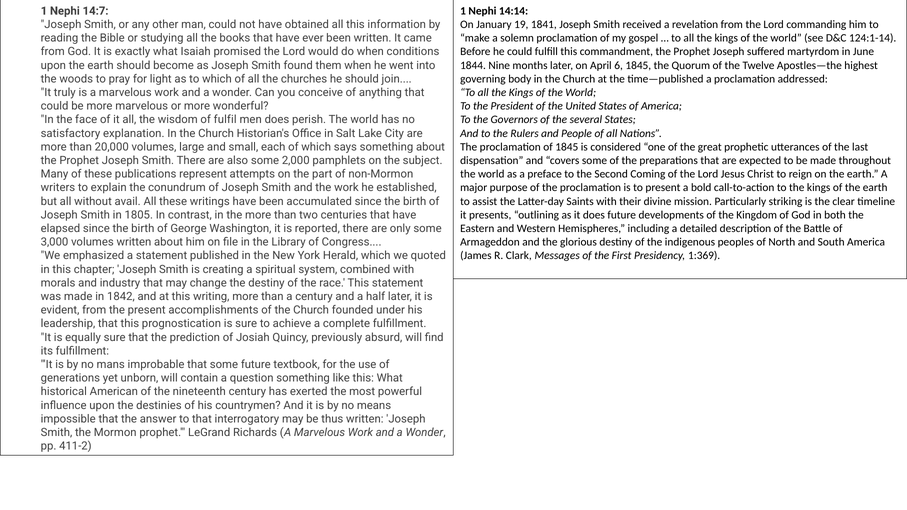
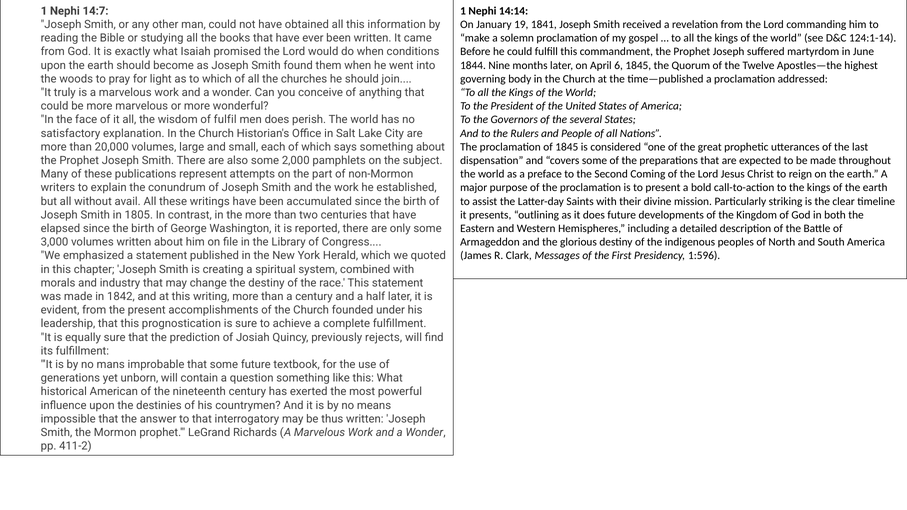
1:369: 1:369 -> 1:596
absurd: absurd -> rejects
